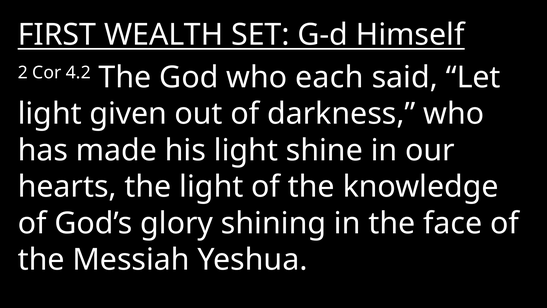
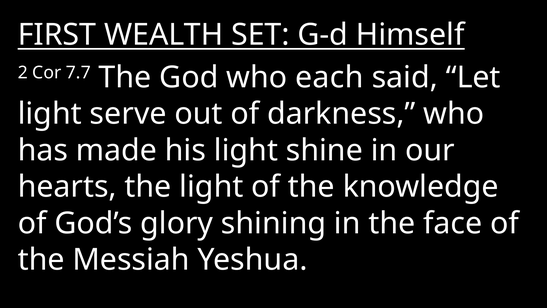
4.2: 4.2 -> 7.7
given: given -> serve
